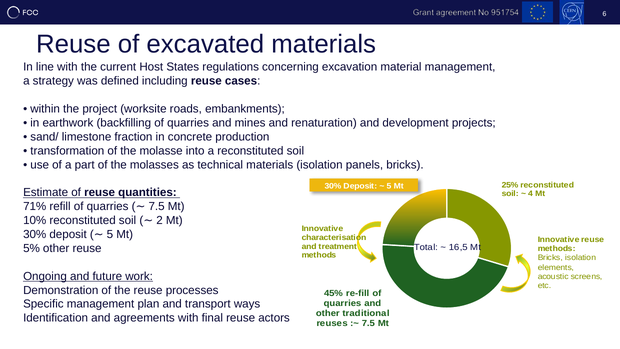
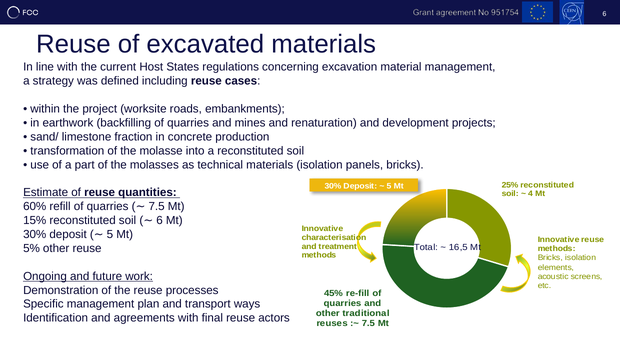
71%: 71% -> 60%
10%: 10% -> 15%
2 at (160, 220): 2 -> 6
